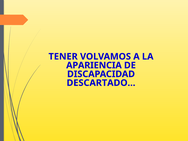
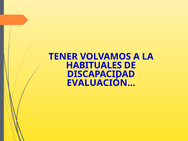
APARIENCIA: APARIENCIA -> HABITUALES
DESCARTADO…: DESCARTADO… -> EVALUACIÓN…
